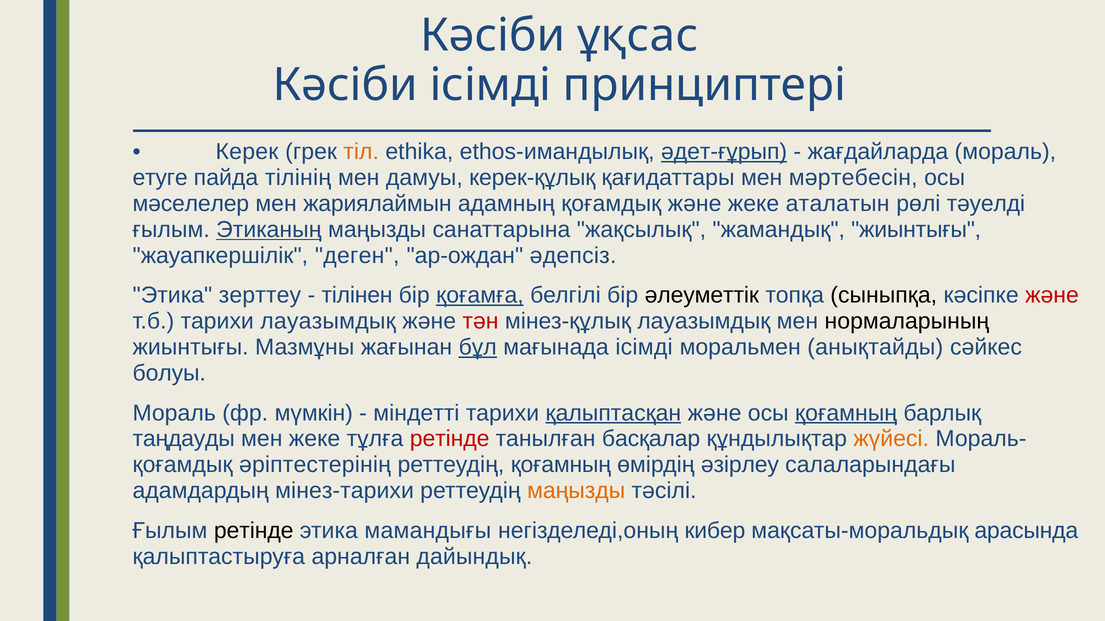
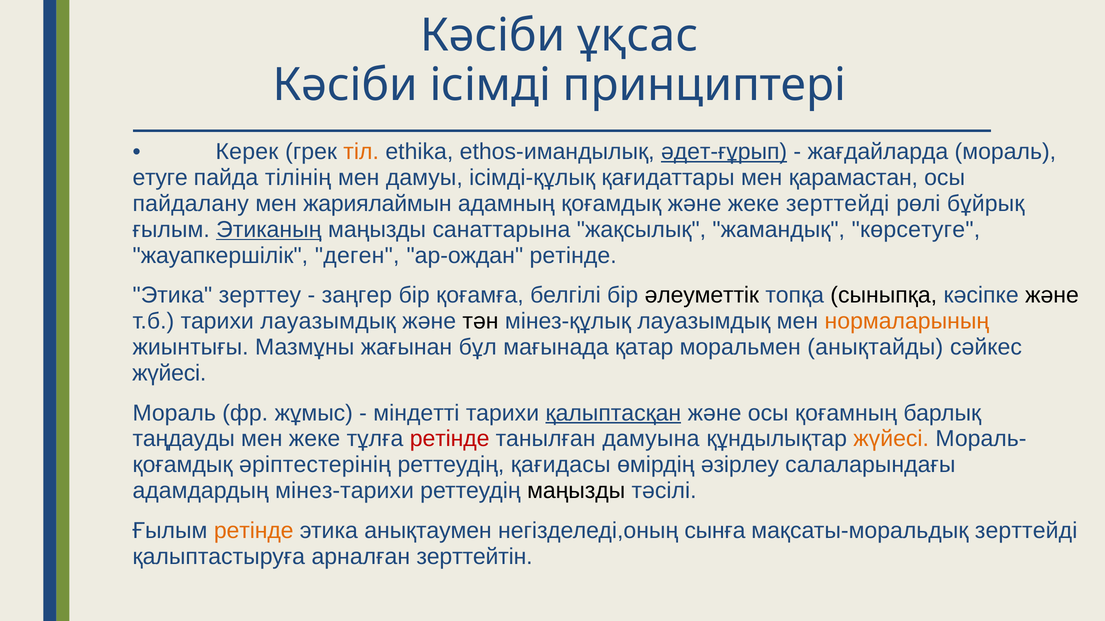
керек-құлық: керек-құлық -> ісімді-құлық
мәртебесін: мәртебесін -> қарамастан
мәселелер: мәселелер -> пайдалану
жеке аталатын: аталатын -> зерттейді
тәуелді: тәуелді -> бұйрық
жамандық жиынтығы: жиынтығы -> көрсетуге
ар-ождан әдепсіз: әдепсіз -> ретінде
тілінен: тілінен -> заңгер
қоғамға underline: present -> none
және at (1052, 296) colour: red -> black
тән colour: red -> black
нормаларының colour: black -> orange
бұл underline: present -> none
мағынада ісімді: ісімді -> қатар
болуы at (169, 373): болуы -> жүйесі
мүмкін: мүмкін -> жұмыс
қоғамның at (846, 413) underline: present -> none
басқалар: басқалар -> дамуына
реттеудің қоғамның: қоғамның -> қағидасы
маңызды at (576, 491) colour: orange -> black
ретінде at (254, 531) colour: black -> orange
мамандығы: мамандығы -> анықтаумен
кибер: кибер -> сынға
мақсаты-моральдық арасында: арасында -> зерттейді
дайындық: дайындық -> зерттейтін
